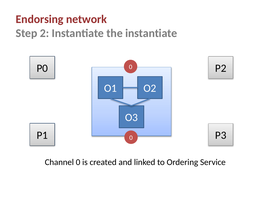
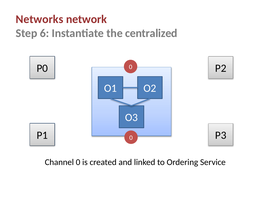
Endorsing: Endorsing -> Networks
2: 2 -> 6
the instantiate: instantiate -> centralized
